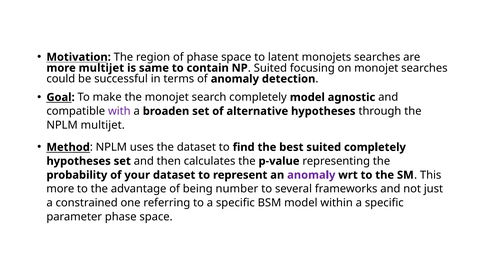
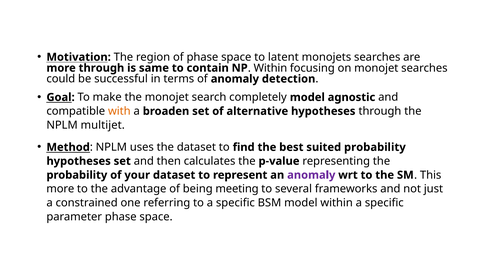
more multijet: multijet -> through
Suited at (270, 68): Suited -> Within
with colour: purple -> orange
suited completely: completely -> probability
number: number -> meeting
